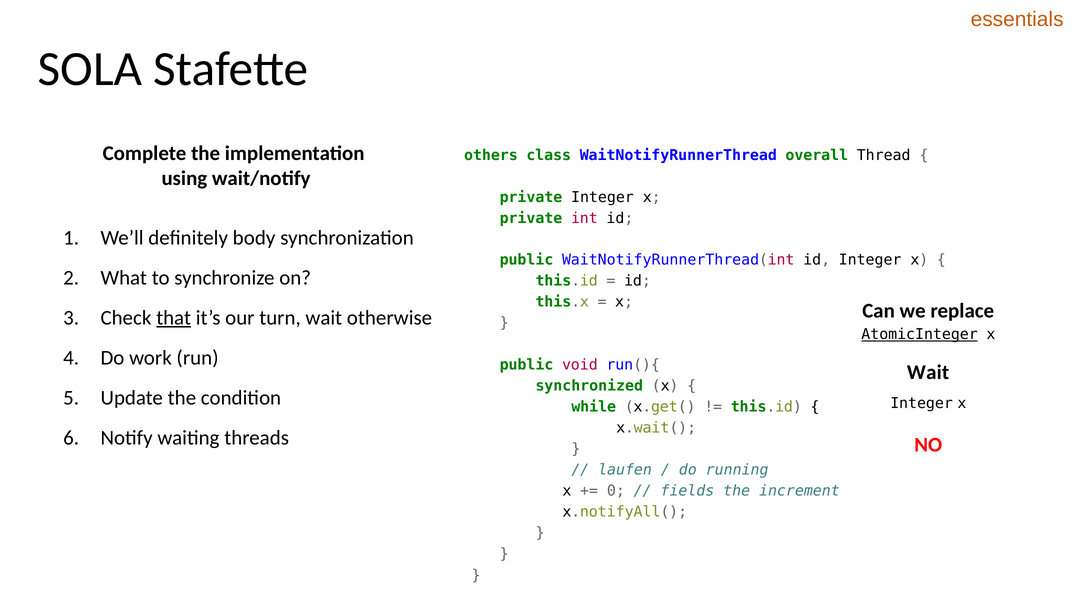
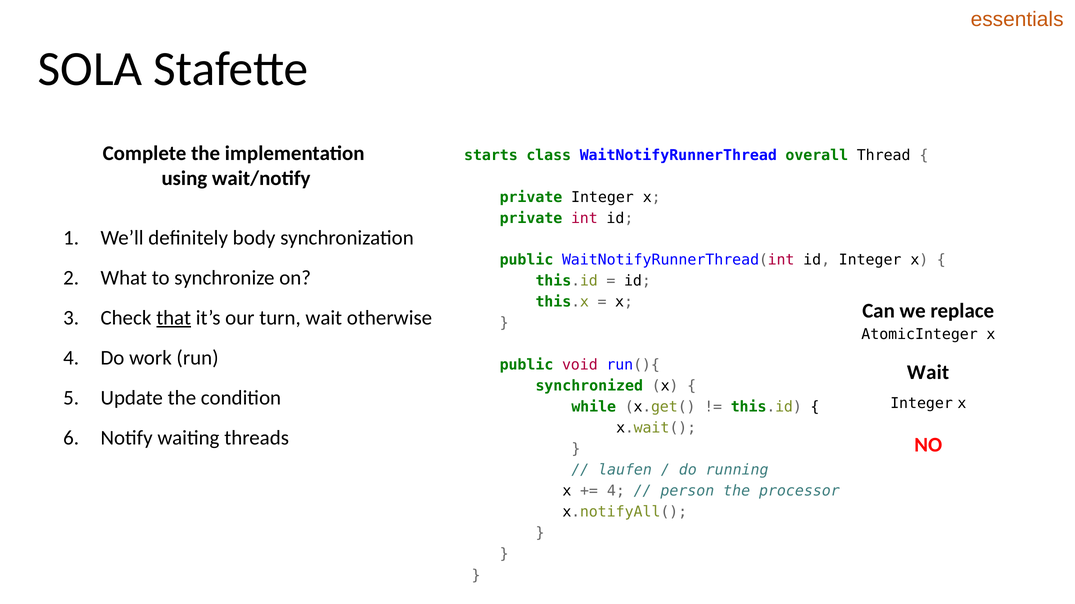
others: others -> starts
AtomicInteger underline: present -> none
0 at (616, 491): 0 -> 4
fields: fields -> person
increment: increment -> processor
